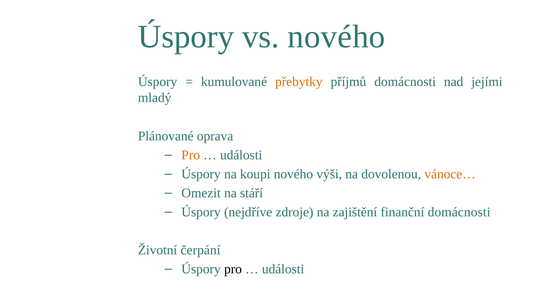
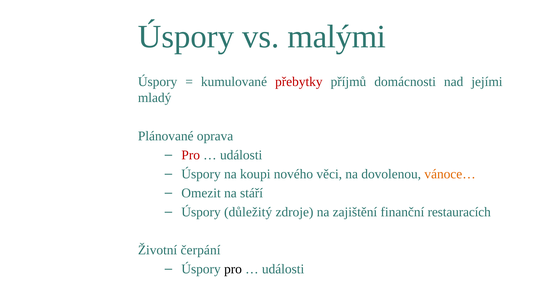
vs nového: nového -> malými
přebytky colour: orange -> red
Pro at (191, 155) colour: orange -> red
výši: výši -> věci
nejdříve: nejdříve -> důležitý
finanční domácnosti: domácnosti -> restauracích
